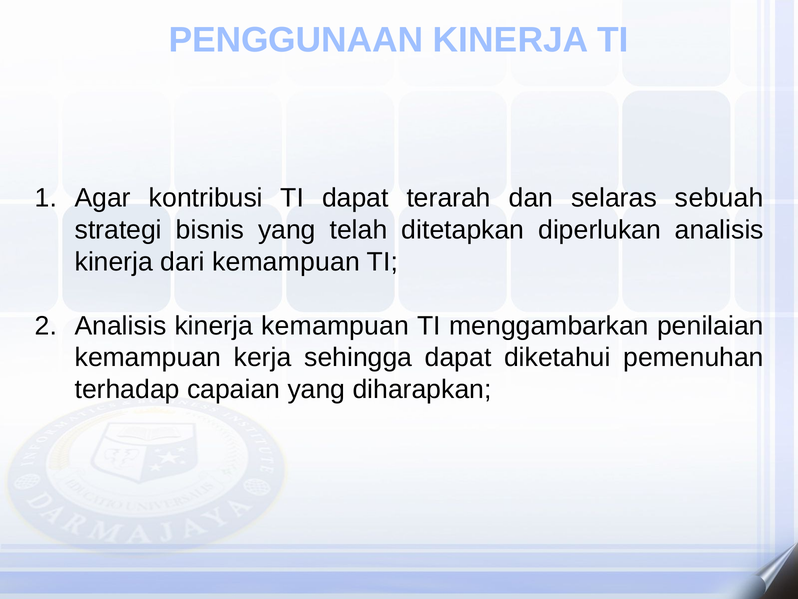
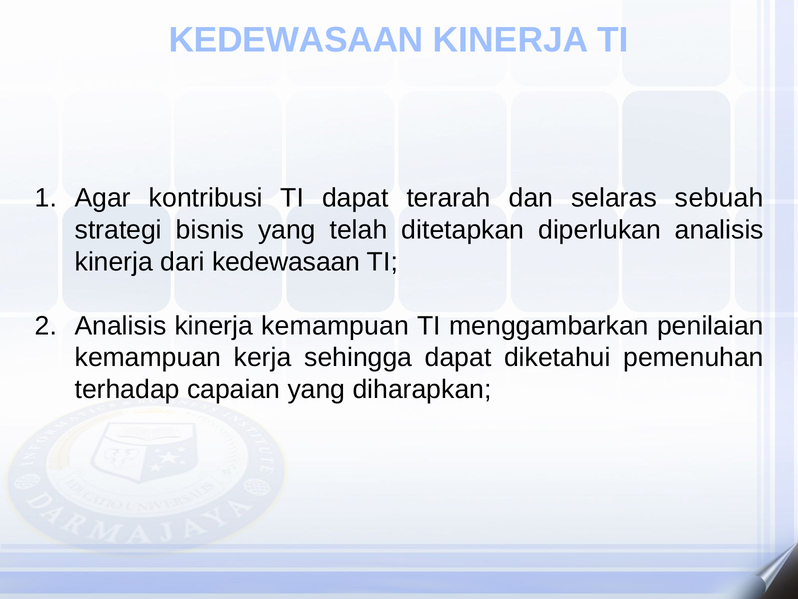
PENGGUNAAN at (296, 40): PENGGUNAAN -> KEDEWASAAN
dari kemampuan: kemampuan -> kedewasaan
